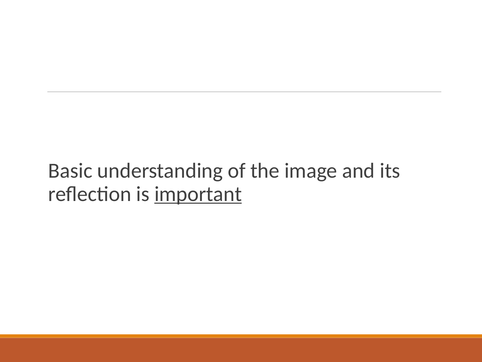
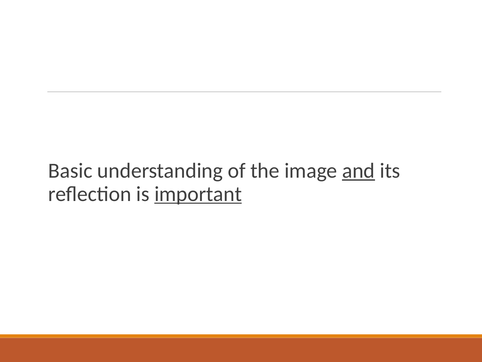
and underline: none -> present
